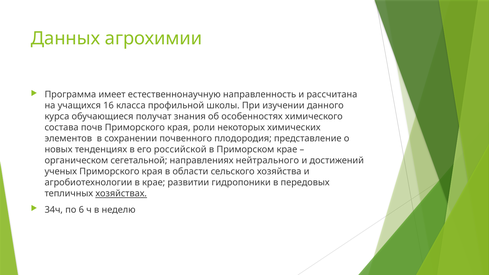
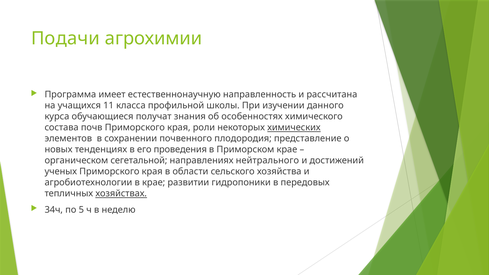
Данных: Данных -> Подачи
16: 16 -> 11
химических underline: none -> present
российской: российской -> проведения
6: 6 -> 5
